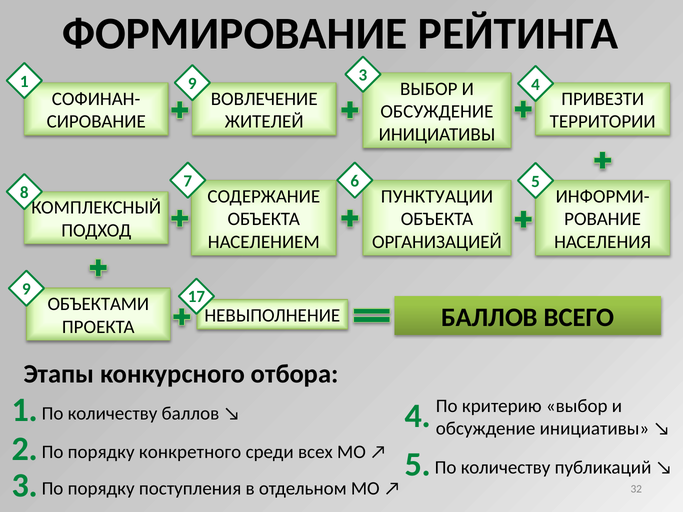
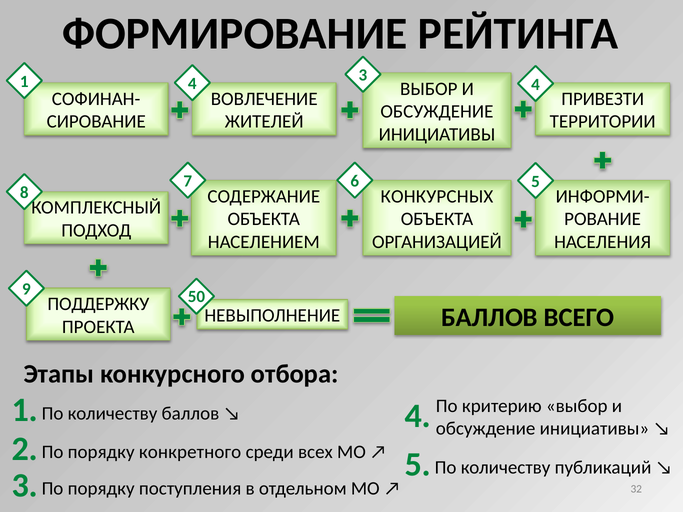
1 9: 9 -> 4
ПУНКТУАЦИИ: ПУНКТУАЦИИ -> КОНКУРСНЫХ
17: 17 -> 50
ОБЪЕКТАМИ: ОБЪЕКТАМИ -> ПОДДЕРЖКУ
